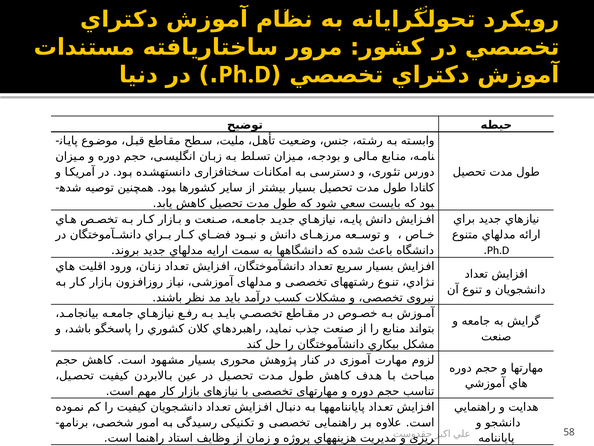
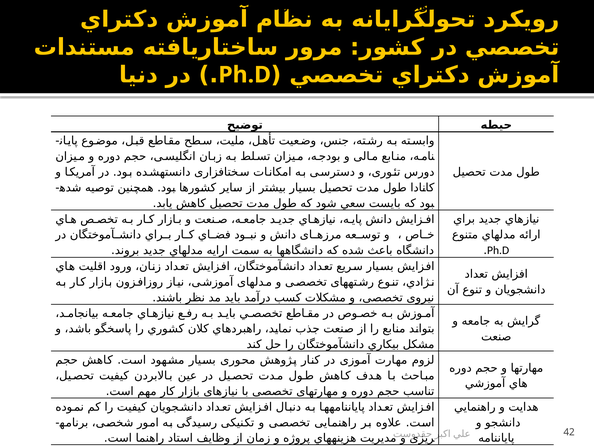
58: 58 -> 42
